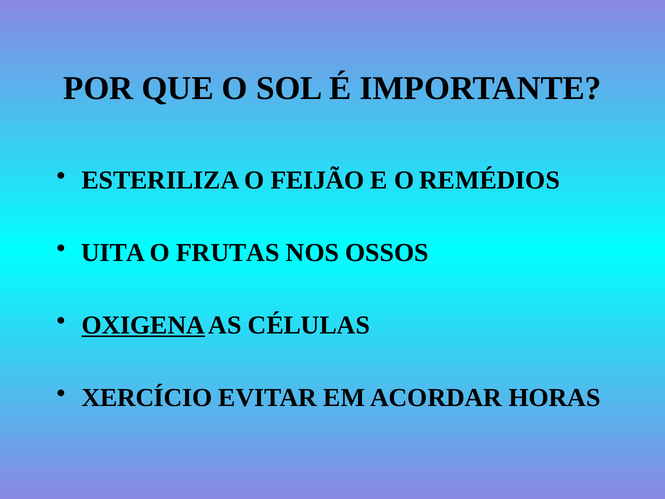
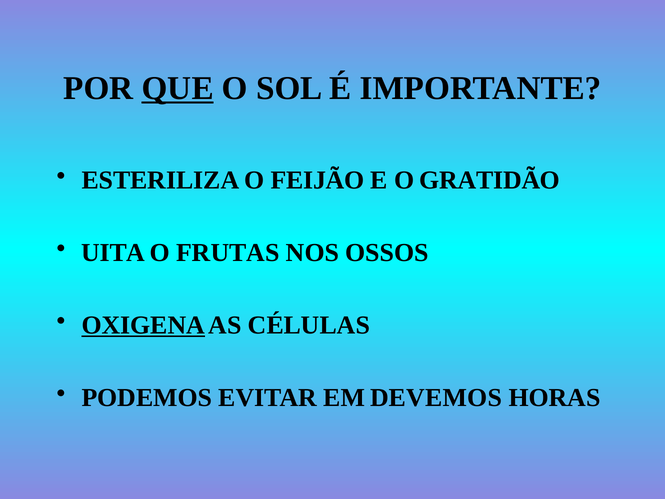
QUE underline: none -> present
REMÉDIOS: REMÉDIOS -> GRATIDÃO
XERCÍCIO: XERCÍCIO -> PODEMOS
ACORDAR: ACORDAR -> DEVEMOS
